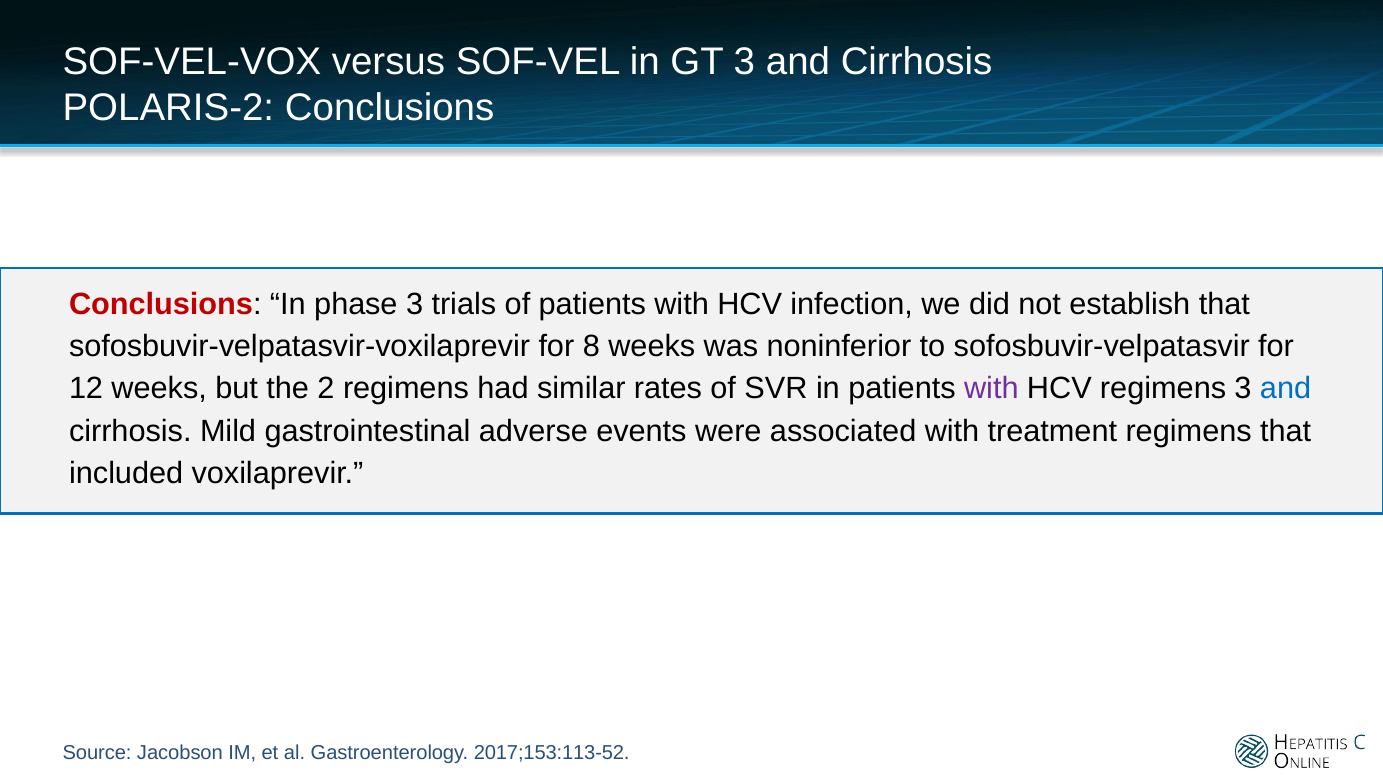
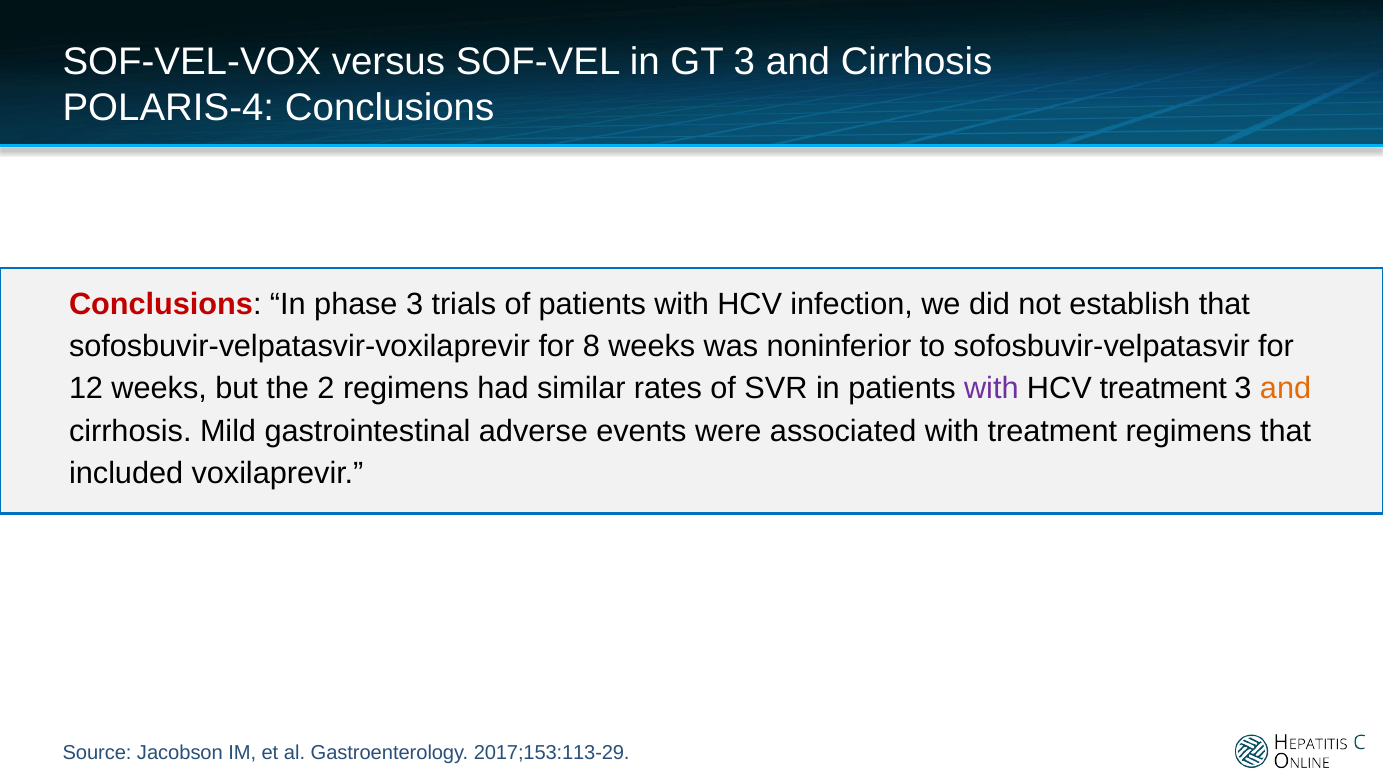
POLARIS-2: POLARIS-2 -> POLARIS-4
HCV regimens: regimens -> treatment
and at (1286, 389) colour: blue -> orange
2017;153:113-52: 2017;153:113-52 -> 2017;153:113-29
